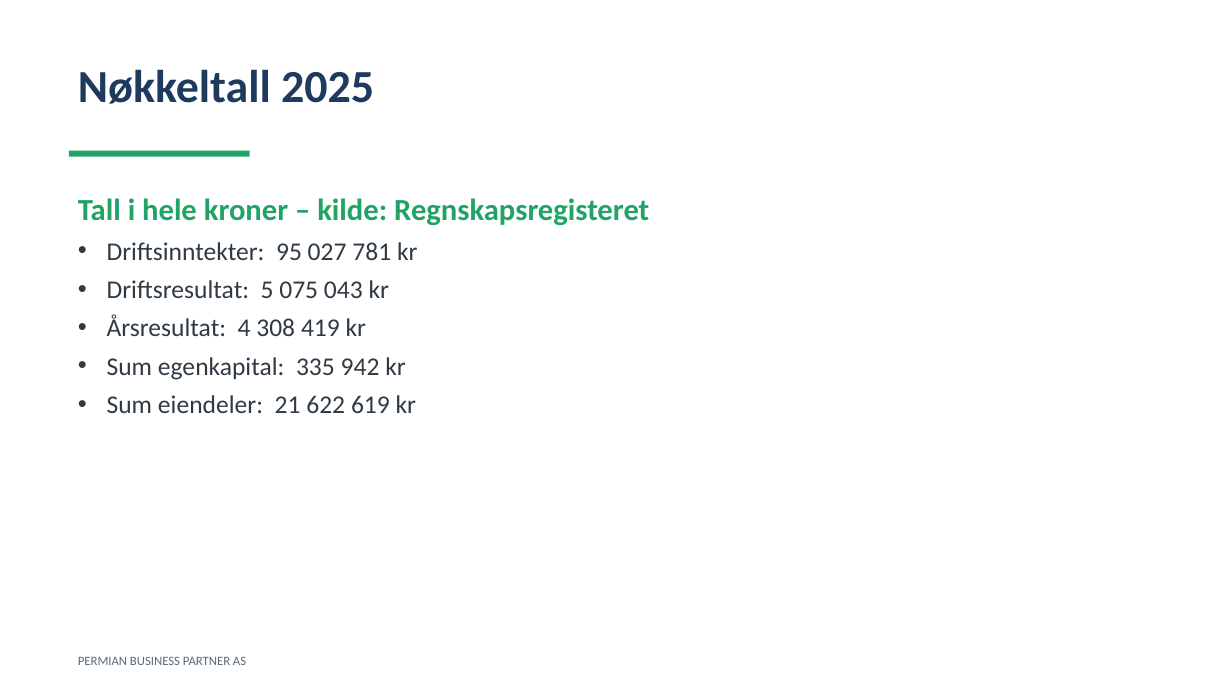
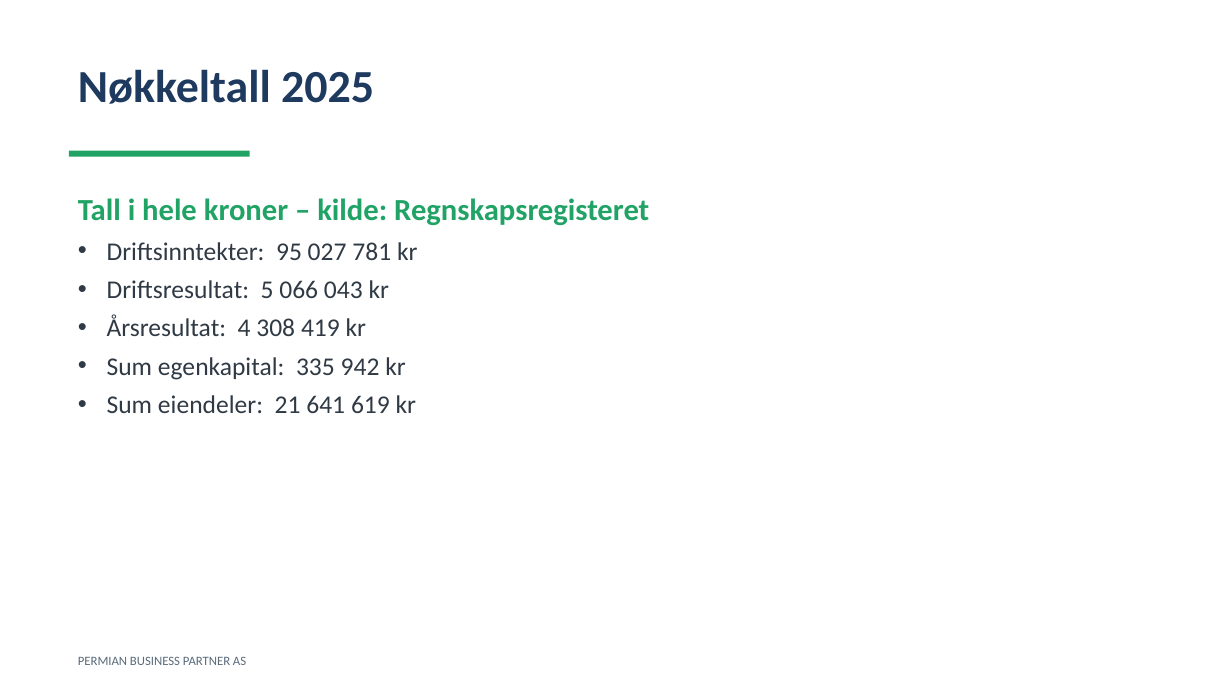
075: 075 -> 066
622: 622 -> 641
